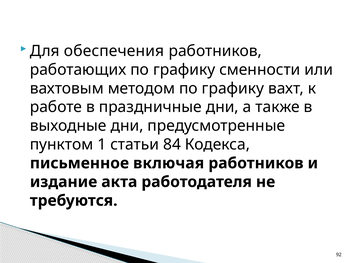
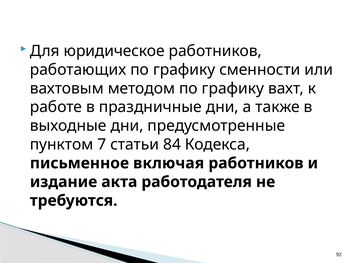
обеспечения: обеспечения -> юридическое
1: 1 -> 7
